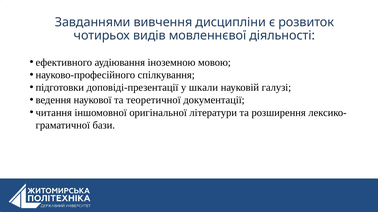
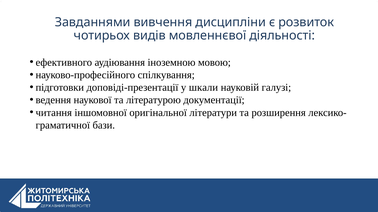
теоретичної: теоретичної -> літературою
